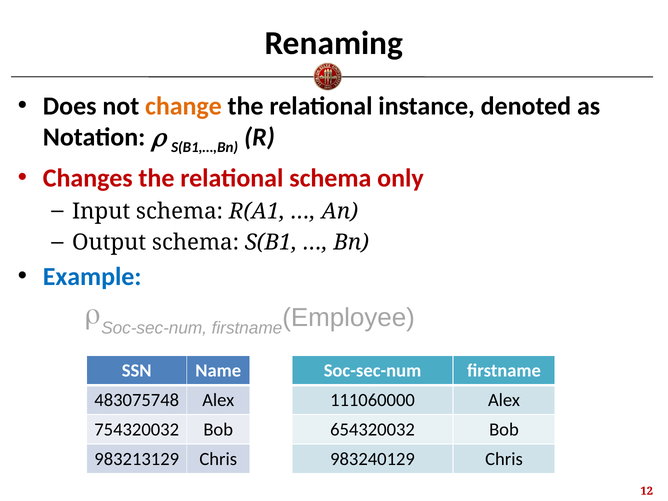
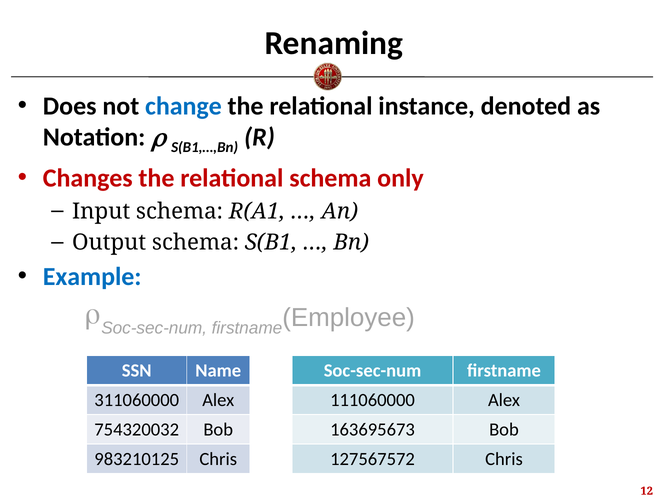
change colour: orange -> blue
483075748: 483075748 -> 311060000
654320032: 654320032 -> 163695673
983213129: 983213129 -> 983210125
983240129: 983240129 -> 127567572
